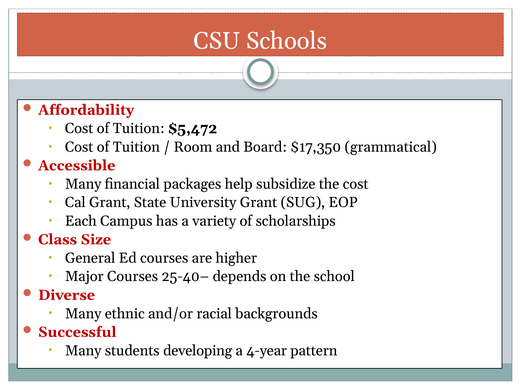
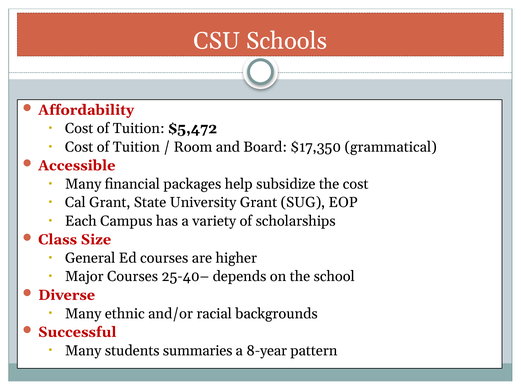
developing: developing -> summaries
4-year: 4-year -> 8-year
